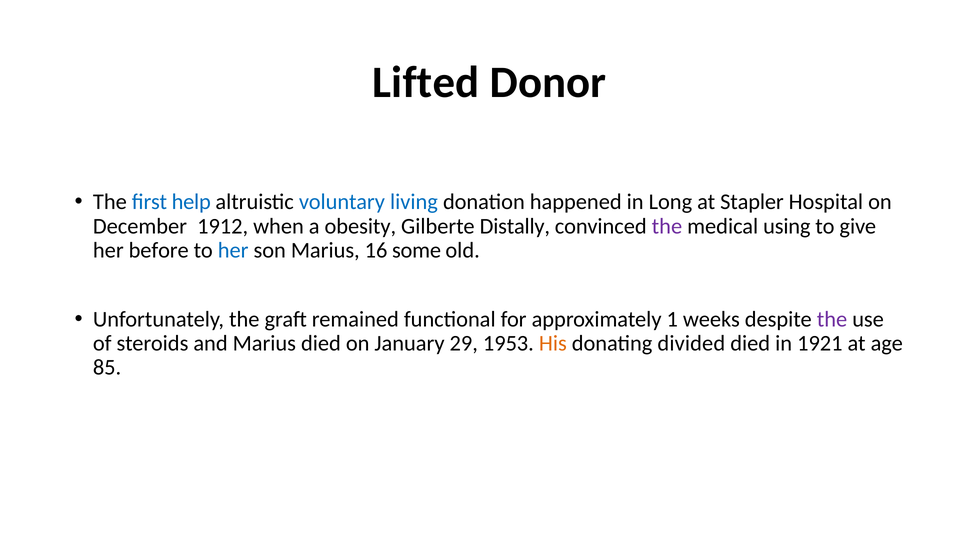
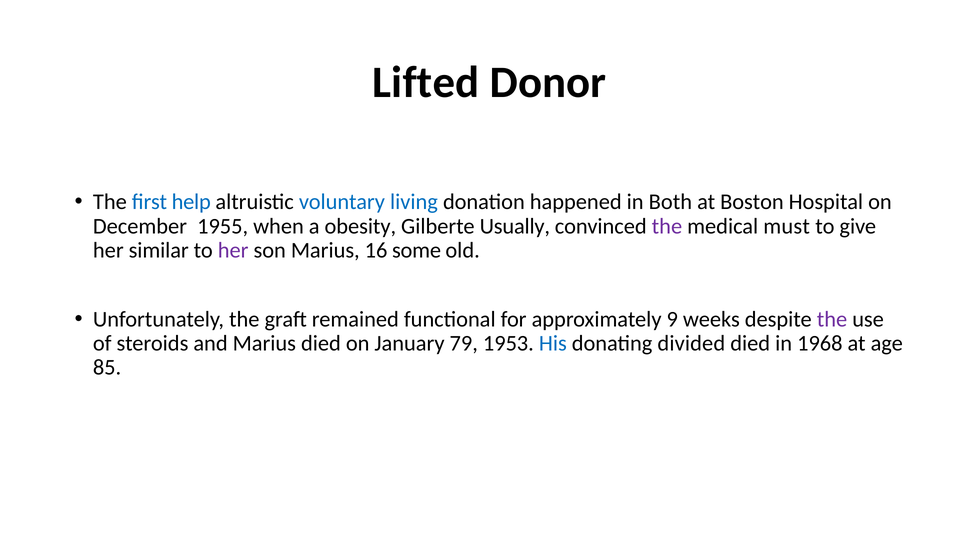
Long: Long -> Both
Stapler: Stapler -> Boston
1912: 1912 -> 1955
Distally: Distally -> Usually
using: using -> must
before: before -> similar
her at (233, 250) colour: blue -> purple
1: 1 -> 9
29: 29 -> 79
His colour: orange -> blue
1921: 1921 -> 1968
